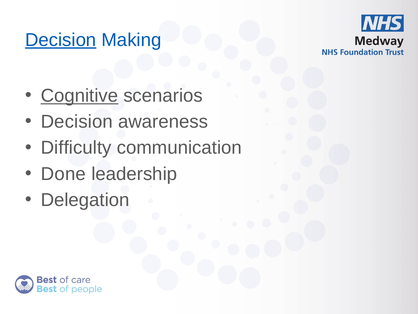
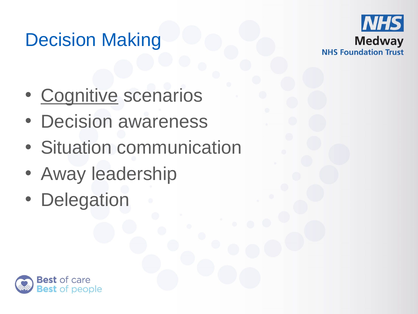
Decision at (61, 40) underline: present -> none
Difficulty: Difficulty -> Situation
Done: Done -> Away
